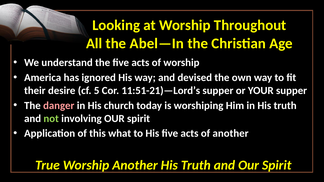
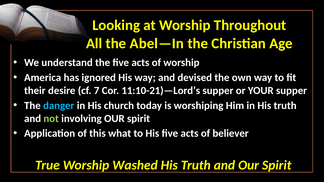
5: 5 -> 7
11:51-21)—Lord’s: 11:51-21)—Lord’s -> 11:10-21)—Lord’s
danger at (59, 106) colour: pink -> light blue
of another: another -> believer
Worship Another: Another -> Washed
